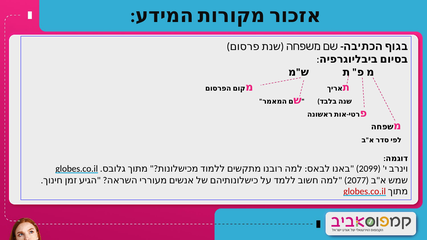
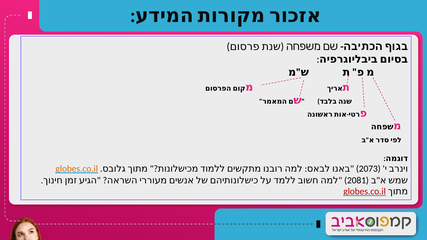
globes.co.il at (77, 169) colour: black -> orange
2099: 2099 -> 2073
2077: 2077 -> 2081
